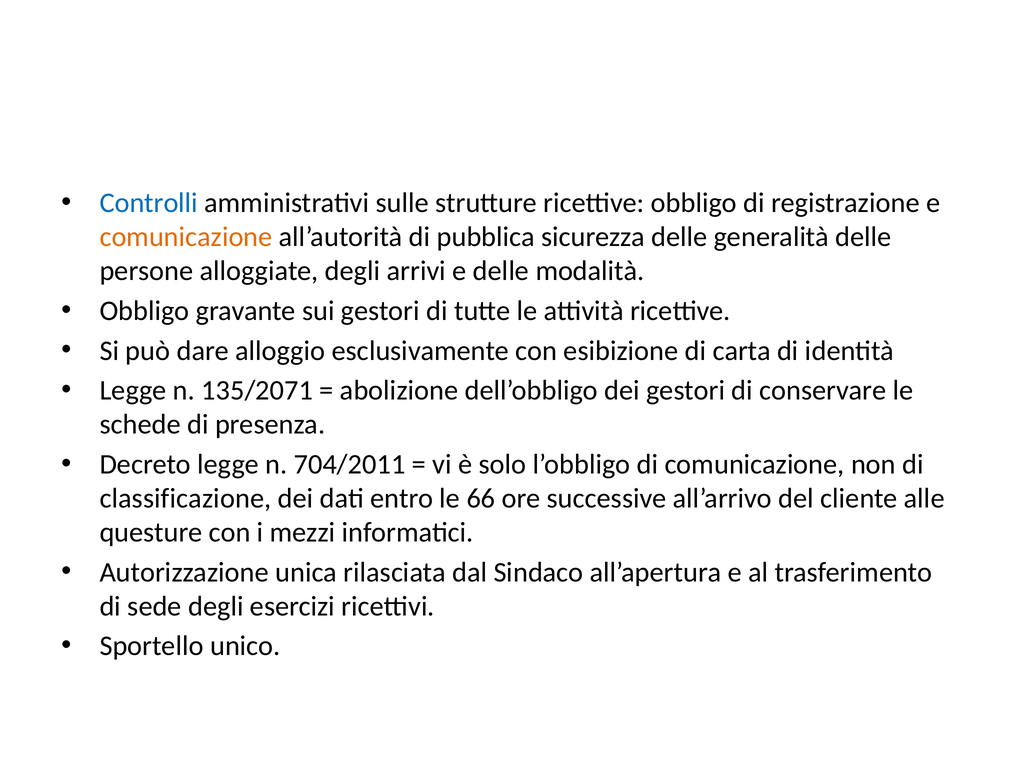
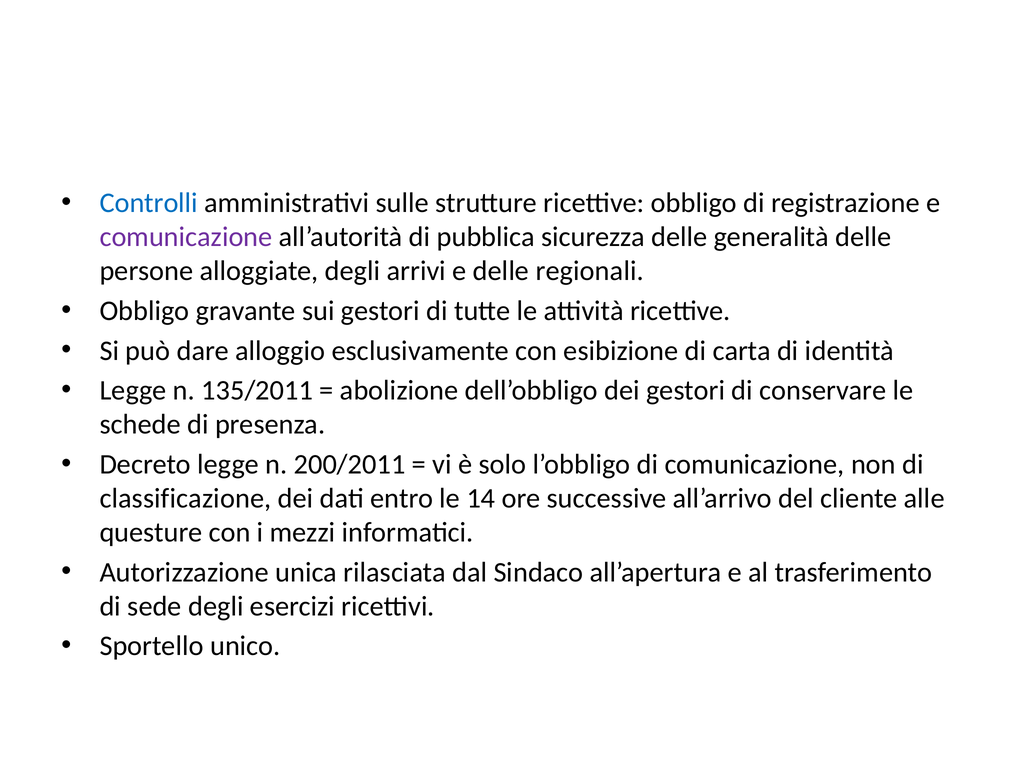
comunicazione at (186, 237) colour: orange -> purple
modalità: modalità -> regionali
135/2071: 135/2071 -> 135/2011
704/2011: 704/2011 -> 200/2011
66: 66 -> 14
